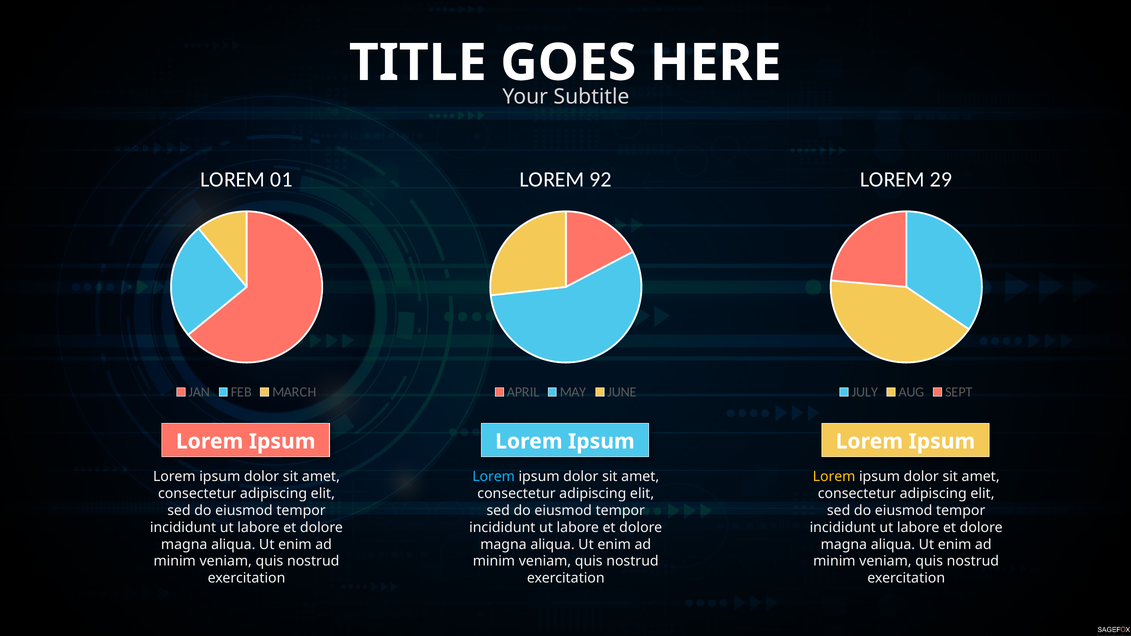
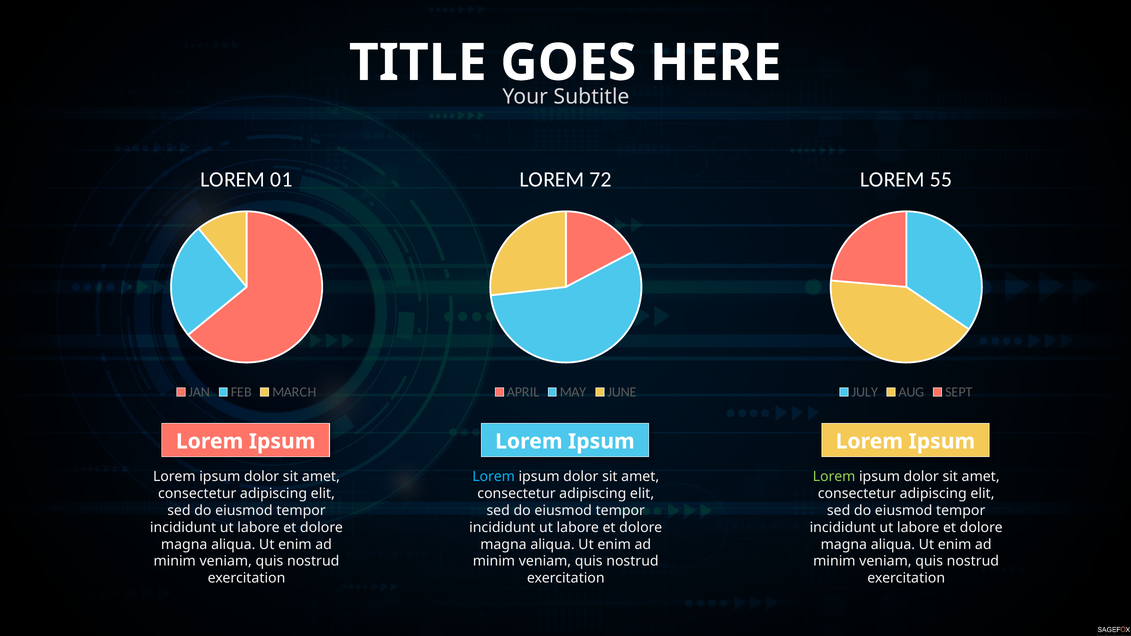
92: 92 -> 72
29: 29 -> 55
Lorem at (834, 477) colour: yellow -> light green
